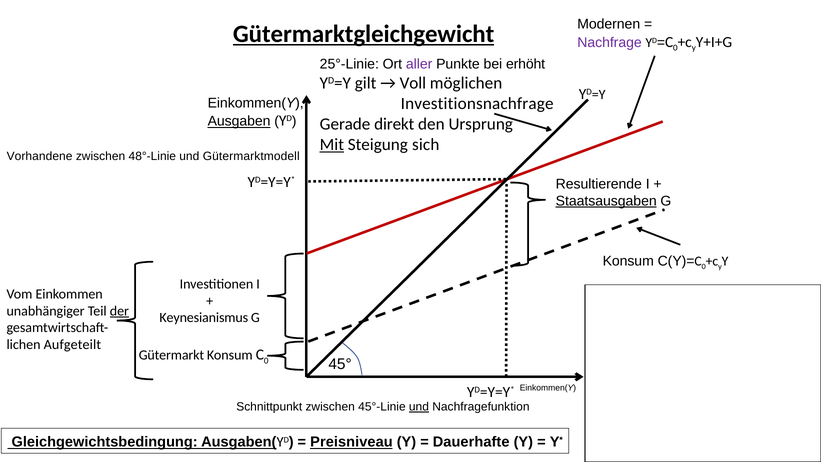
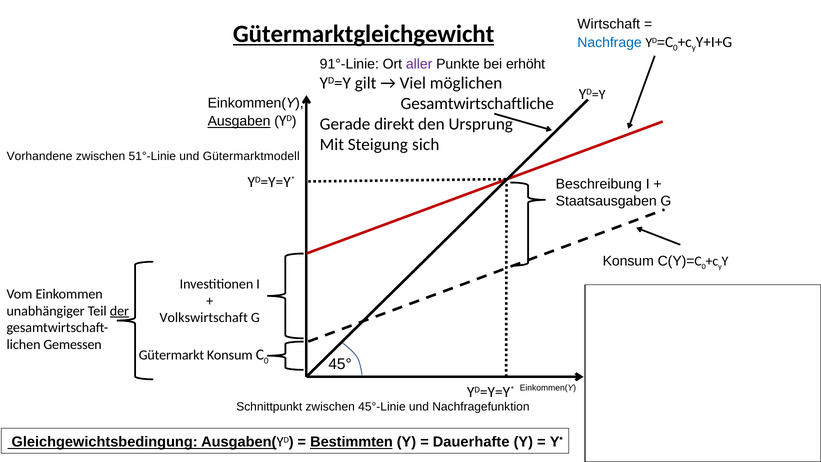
Modernen: Modernen -> Wirtschaft
Nachfrage colour: purple -> blue
25°-Linie: 25°-Linie -> 91°-Linie
Voll: Voll -> Viel
Investitionsnachfrage: Investitionsnachfrage -> Gesamtwirtschaftliche
Mit underline: present -> none
48°-Linie: 48°-Linie -> 51°-Linie
Resultierende: Resultierende -> Beschreibung
Staatsausgaben underline: present -> none
Keynesianismus: Keynesianismus -> Volkswirtschaft
Aufgeteilt: Aufgeteilt -> Gemessen
und at (419, 407) underline: present -> none
Preisniveau: Preisniveau -> Bestimmten
